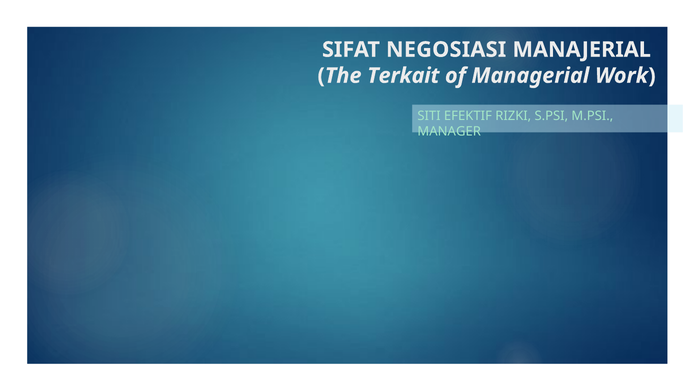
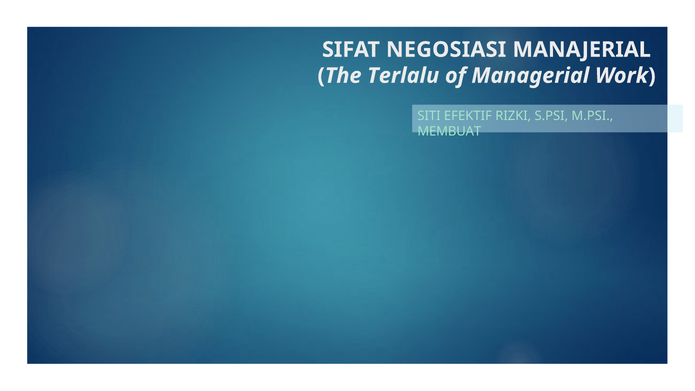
Terkait: Terkait -> Terlalu
MANAGER: MANAGER -> MEMBUAT
